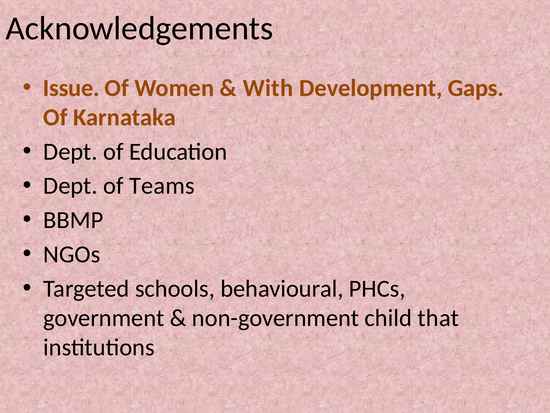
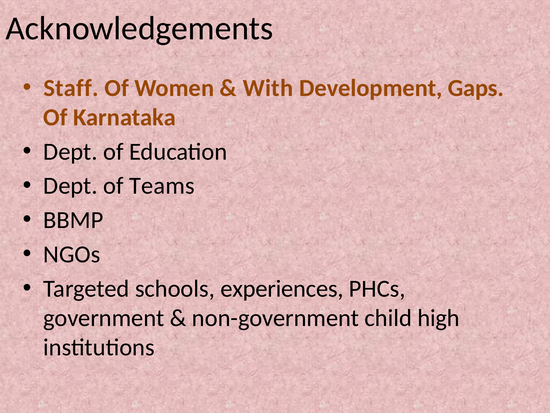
Issue: Issue -> Staff
behavioural: behavioural -> experiences
that: that -> high
